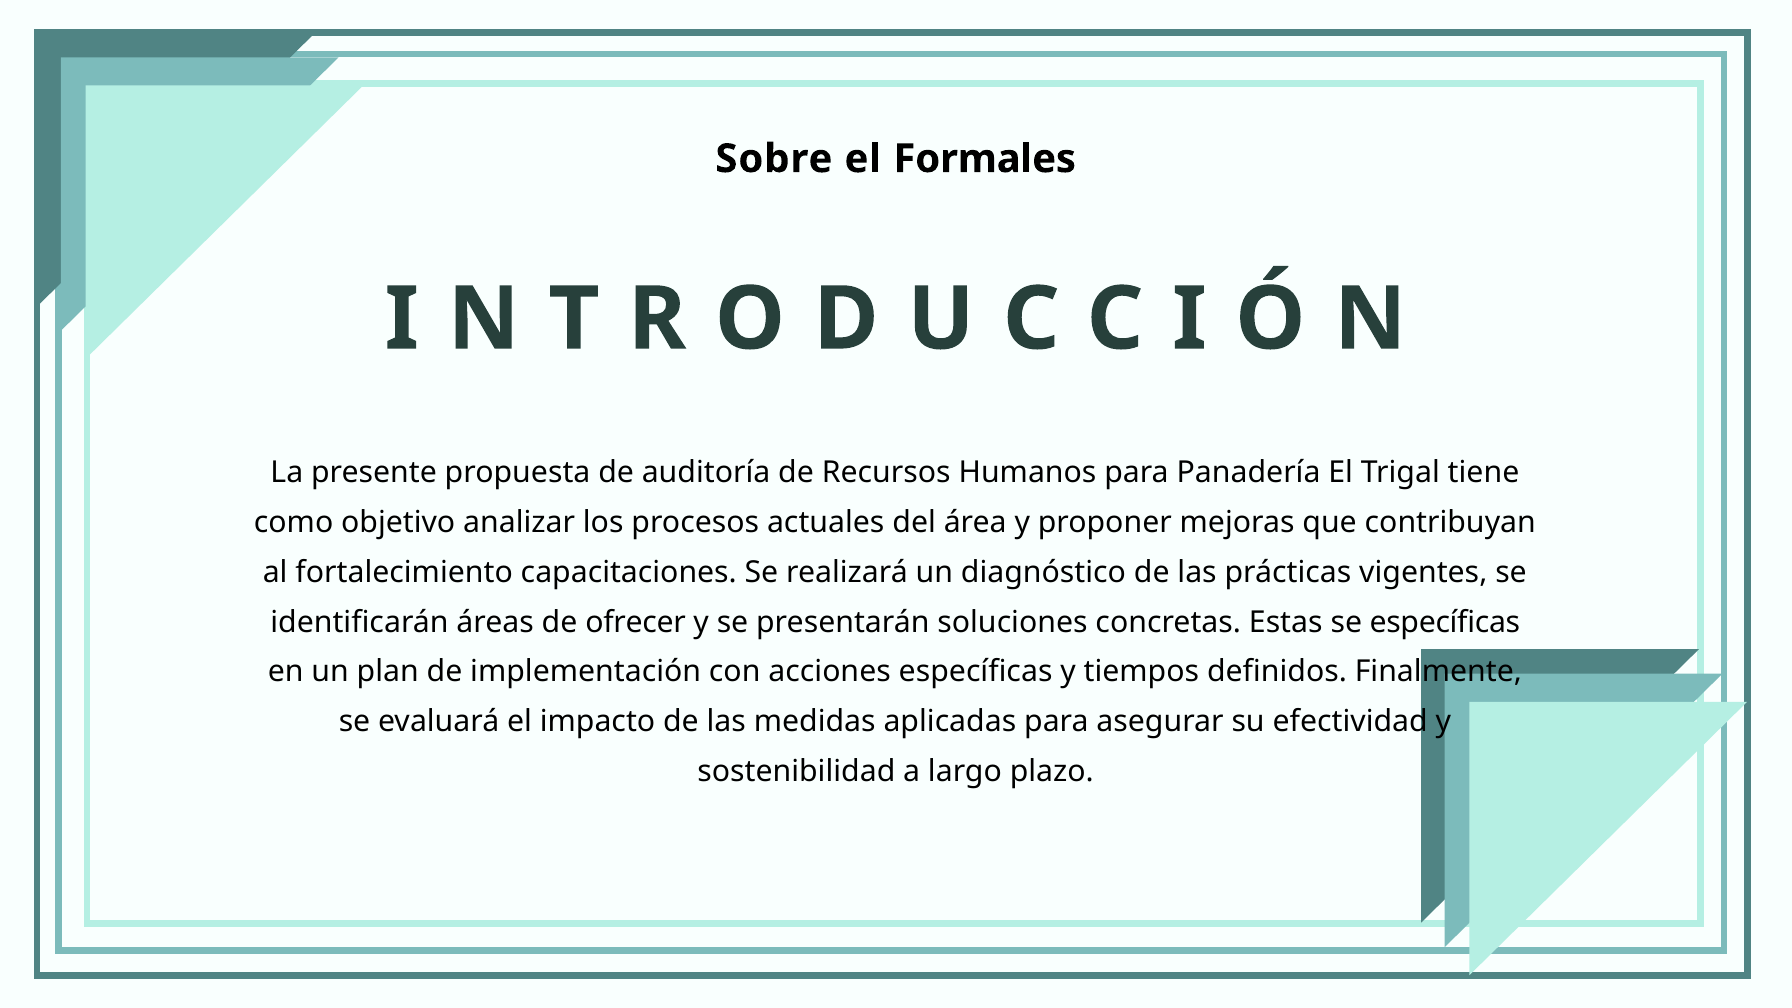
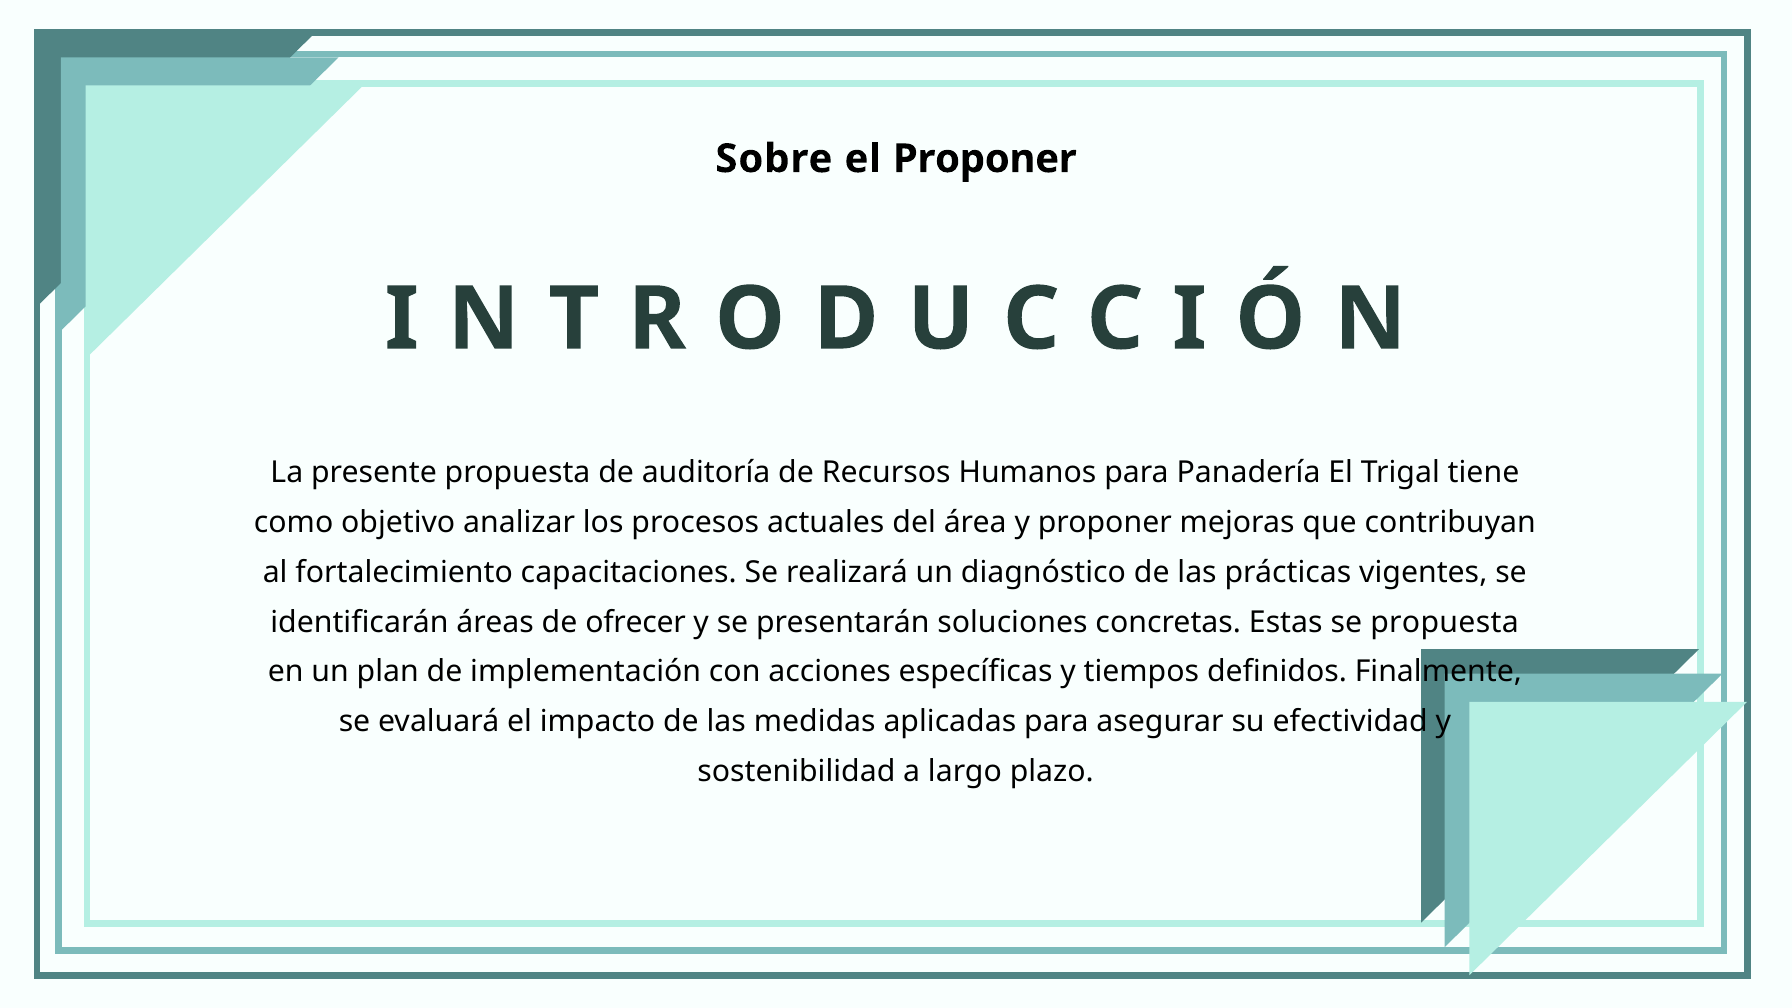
el Formales: Formales -> Proponer
se específicas: específicas -> propuesta
